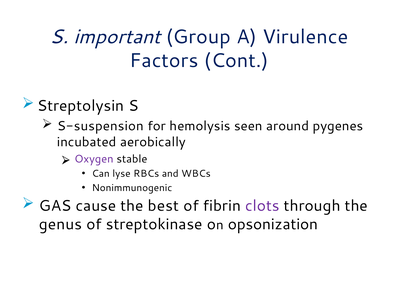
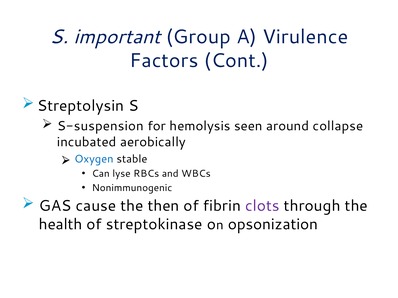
pygenes: pygenes -> collapse
Oxygen colour: purple -> blue
best: best -> then
genus: genus -> health
